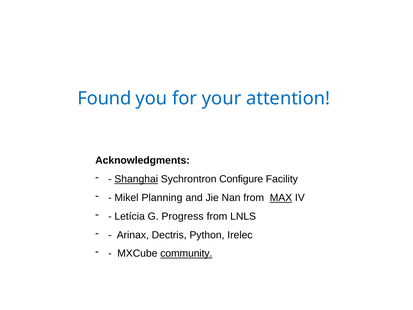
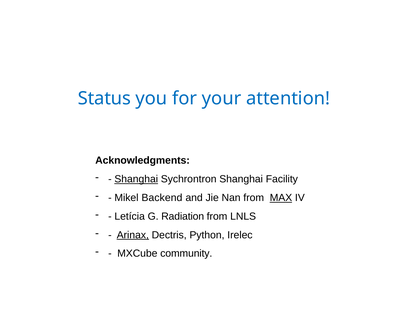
Found: Found -> Status
Sychrontron Configure: Configure -> Shanghai
Planning: Planning -> Backend
Progress: Progress -> Radiation
Arinax underline: none -> present
community underline: present -> none
